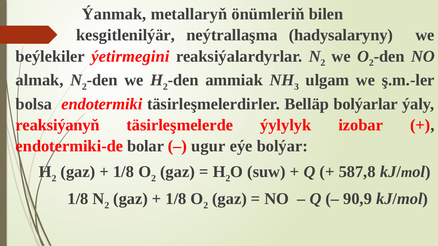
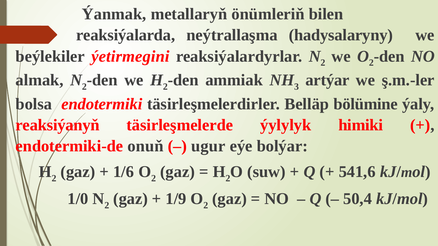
kesgitlenilýär: kesgitlenilýär -> reaksiýalarda
ulgam: ulgam -> artýar
bolýarlar: bolýarlar -> bölümine
izobar: izobar -> himiki
bolar: bolar -> onuň
1/8 at (124, 172): 1/8 -> 1/6
587,8: 587,8 -> 541,6
1/8 at (78, 199): 1/8 -> 1/0
1/8 at (176, 199): 1/8 -> 1/9
90,9: 90,9 -> 50,4
